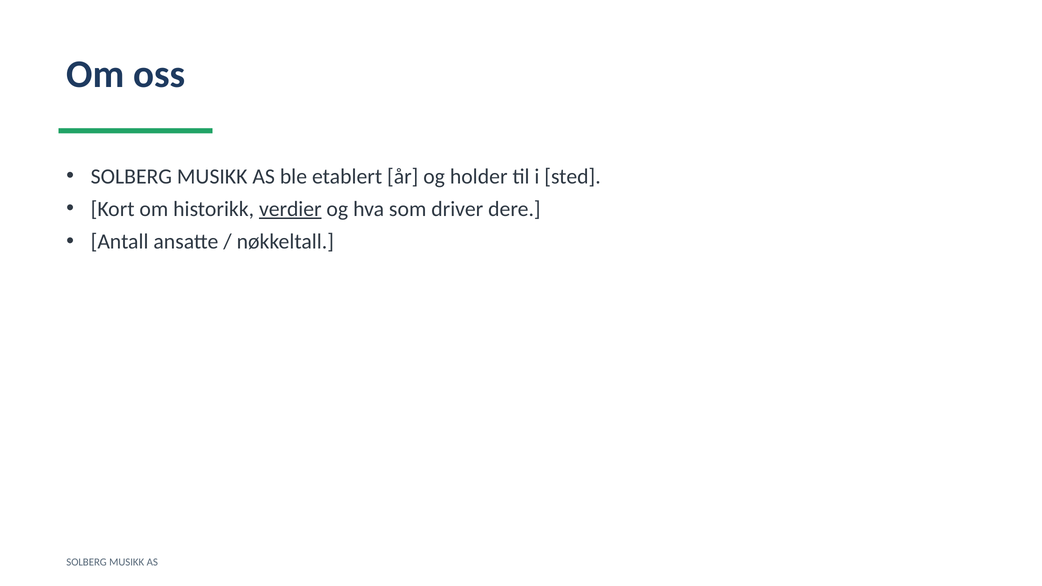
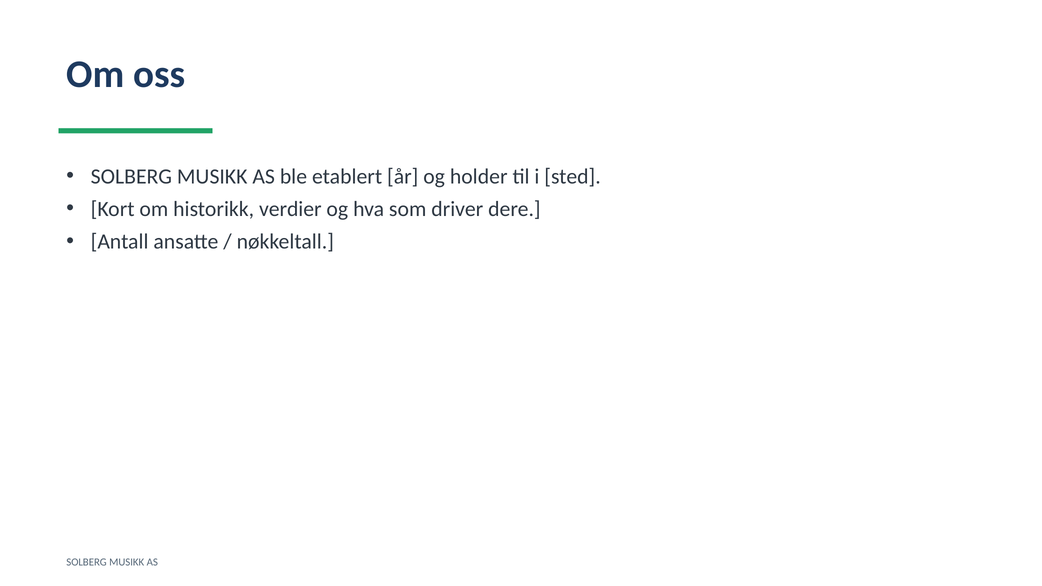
verdier underline: present -> none
